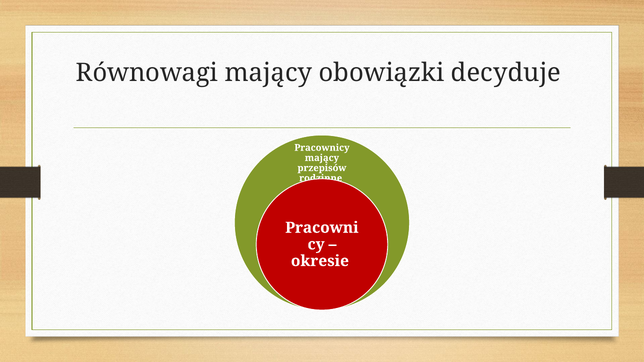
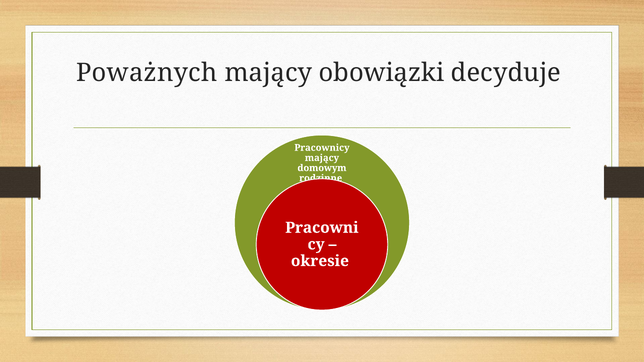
Równowagi: Równowagi -> Poważnych
przepisów: przepisów -> domowym
